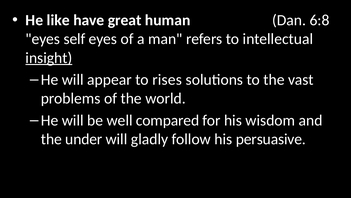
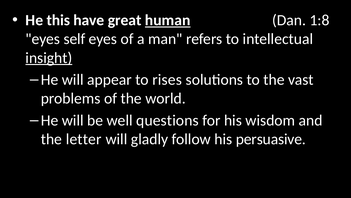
like: like -> this
human underline: none -> present
6:8: 6:8 -> 1:8
compared: compared -> questions
under: under -> letter
